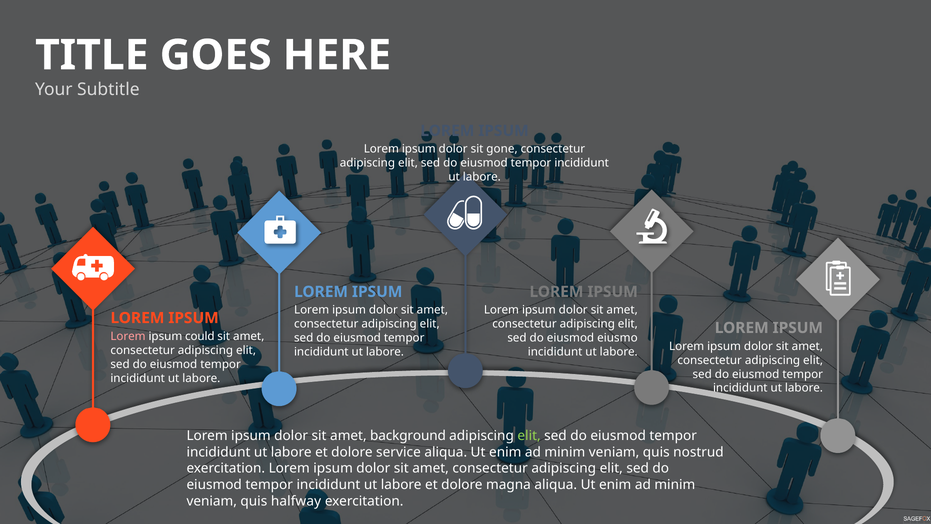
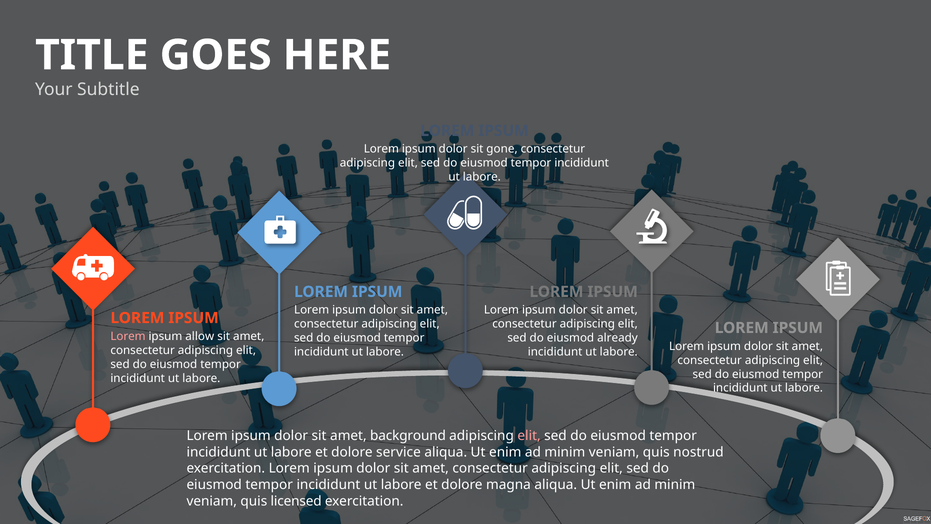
could: could -> allow
eiusmo: eiusmo -> already
elit at (529, 436) colour: light green -> pink
halfway: halfway -> licensed
